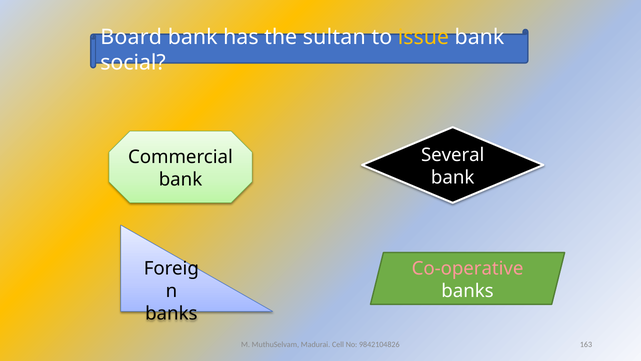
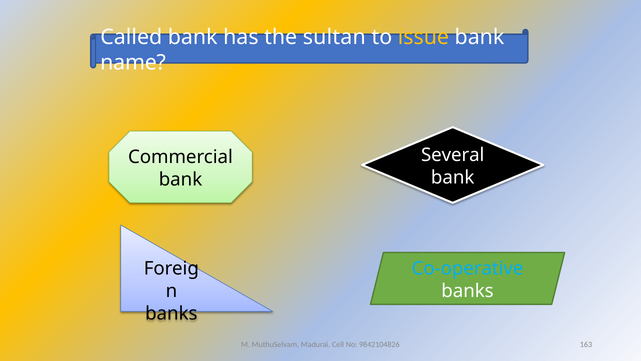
Board: Board -> Called
social: social -> name
Co-operative colour: pink -> light blue
